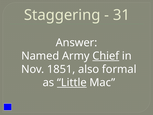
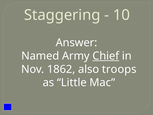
31: 31 -> 10
1851: 1851 -> 1862
formal: formal -> troops
Little underline: present -> none
